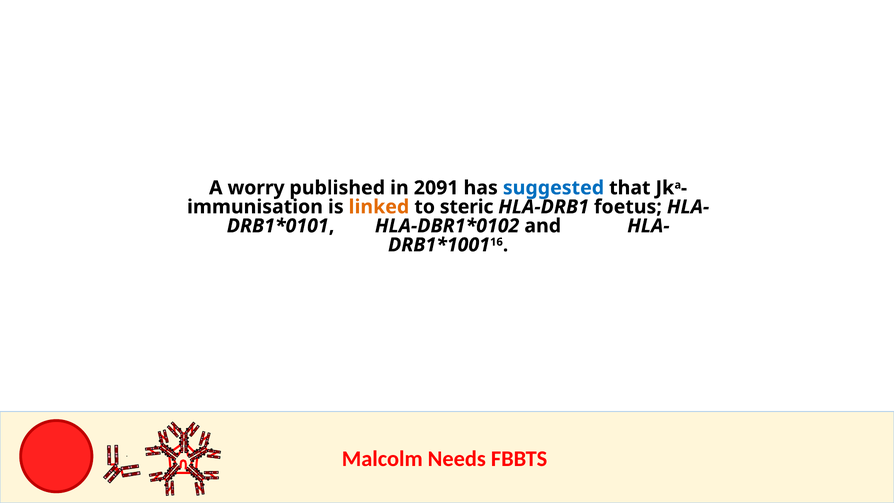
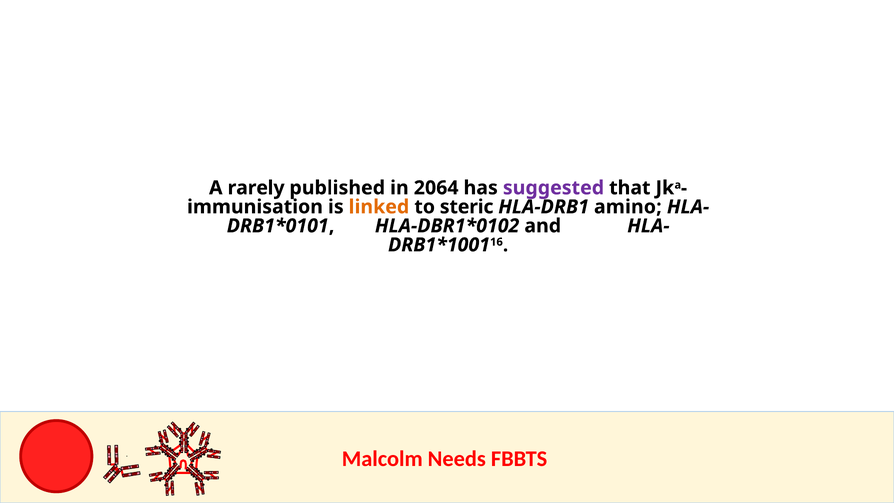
worry: worry -> rarely
2091: 2091 -> 2064
suggested colour: blue -> purple
foetus: foetus -> amino
